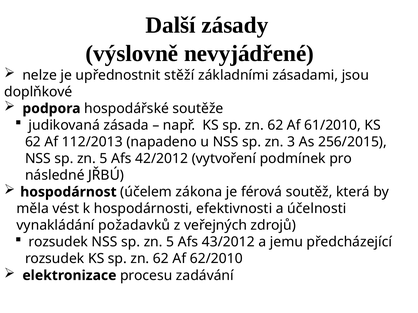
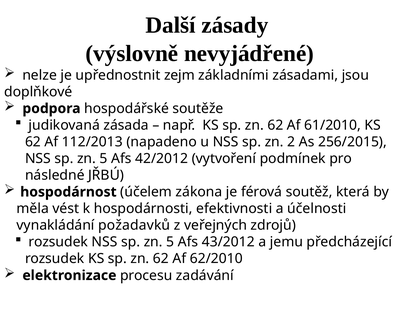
stěží: stěží -> zejm
3: 3 -> 2
